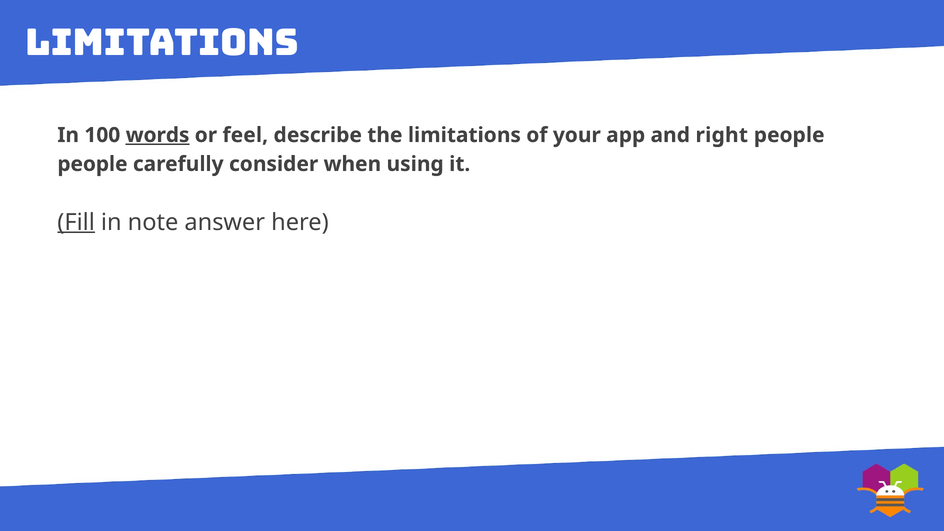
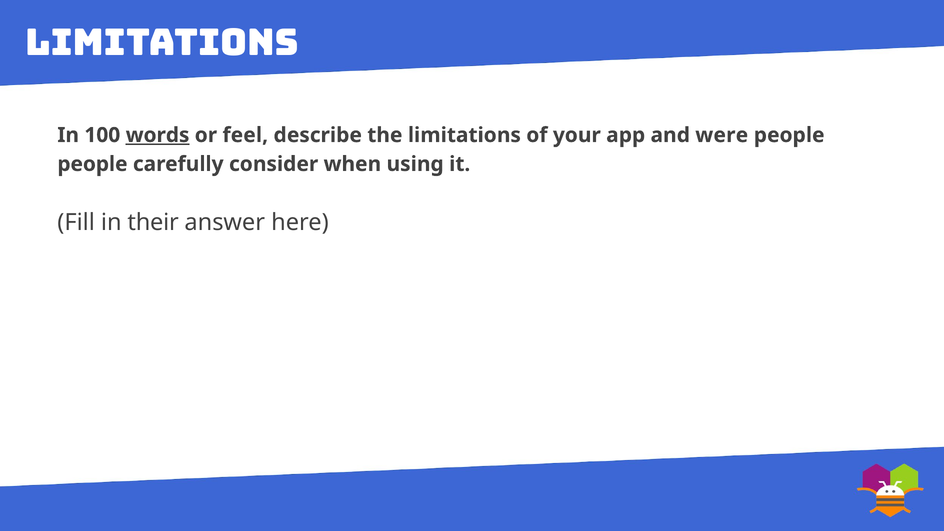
right: right -> were
Fill underline: present -> none
note: note -> their
